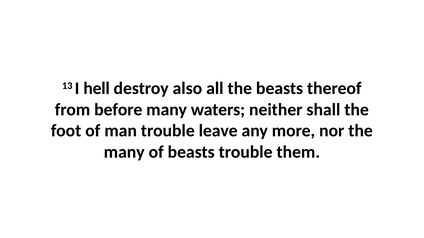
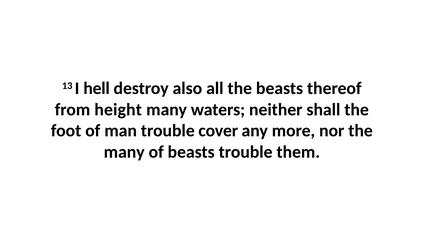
before: before -> height
leave: leave -> cover
